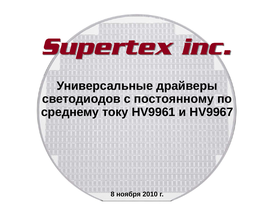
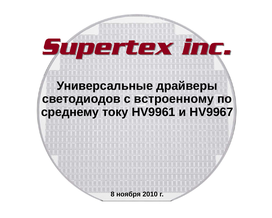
постоянному: постоянному -> встроенному
